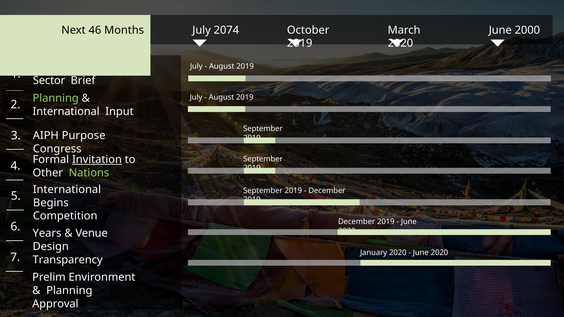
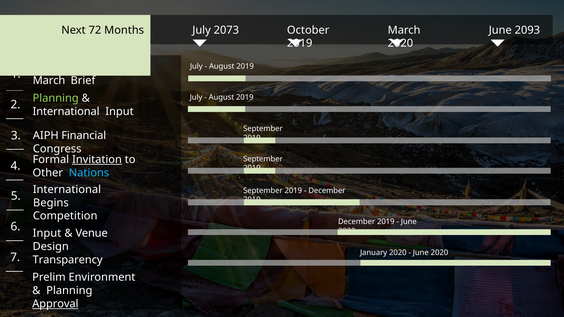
46: 46 -> 72
2074: 2074 -> 2073
2000: 2000 -> 2093
Sector at (49, 81): Sector -> March
Purpose: Purpose -> Financial
Nations colour: light green -> light blue
Years at (47, 233): Years -> Input
Approval underline: none -> present
